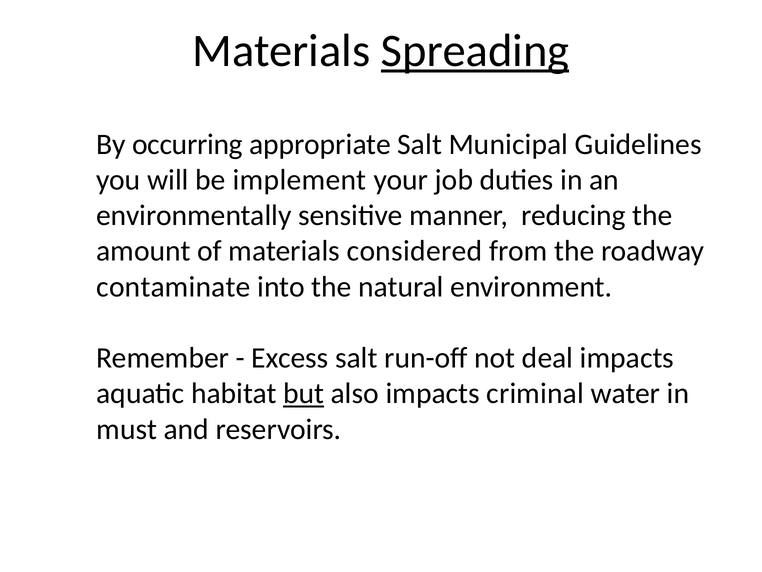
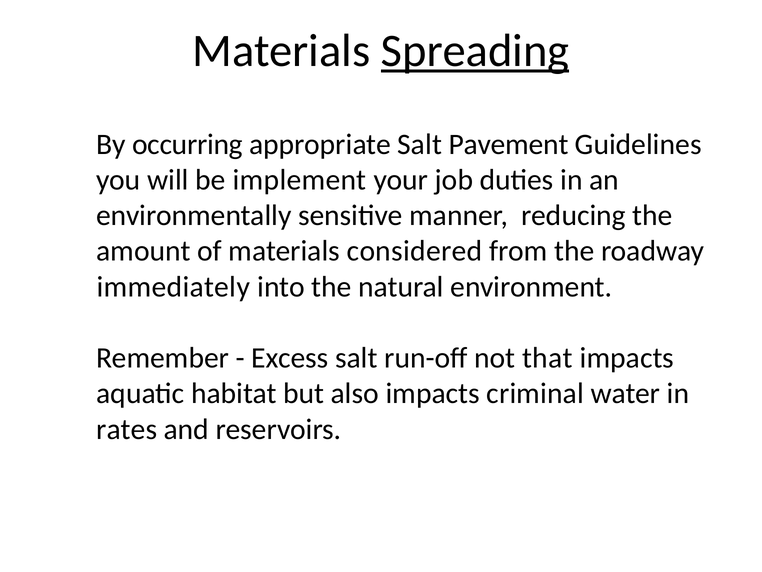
Municipal: Municipal -> Pavement
contaminate: contaminate -> immediately
deal: deal -> that
but underline: present -> none
must: must -> rates
